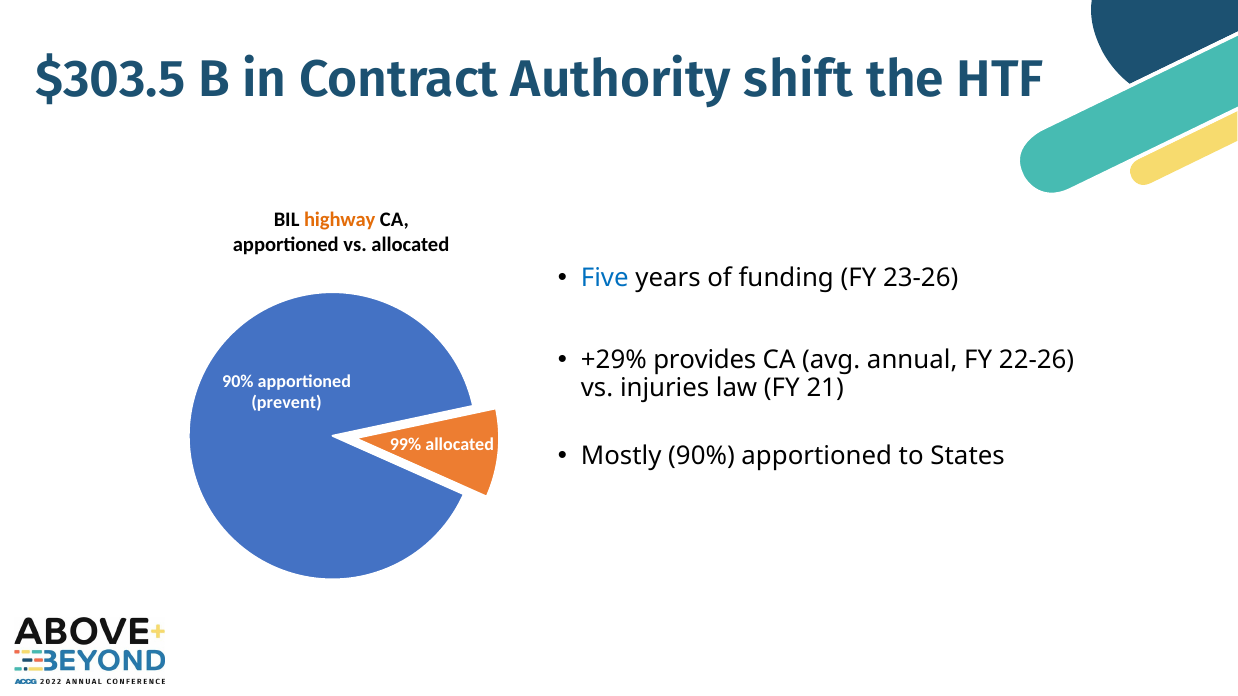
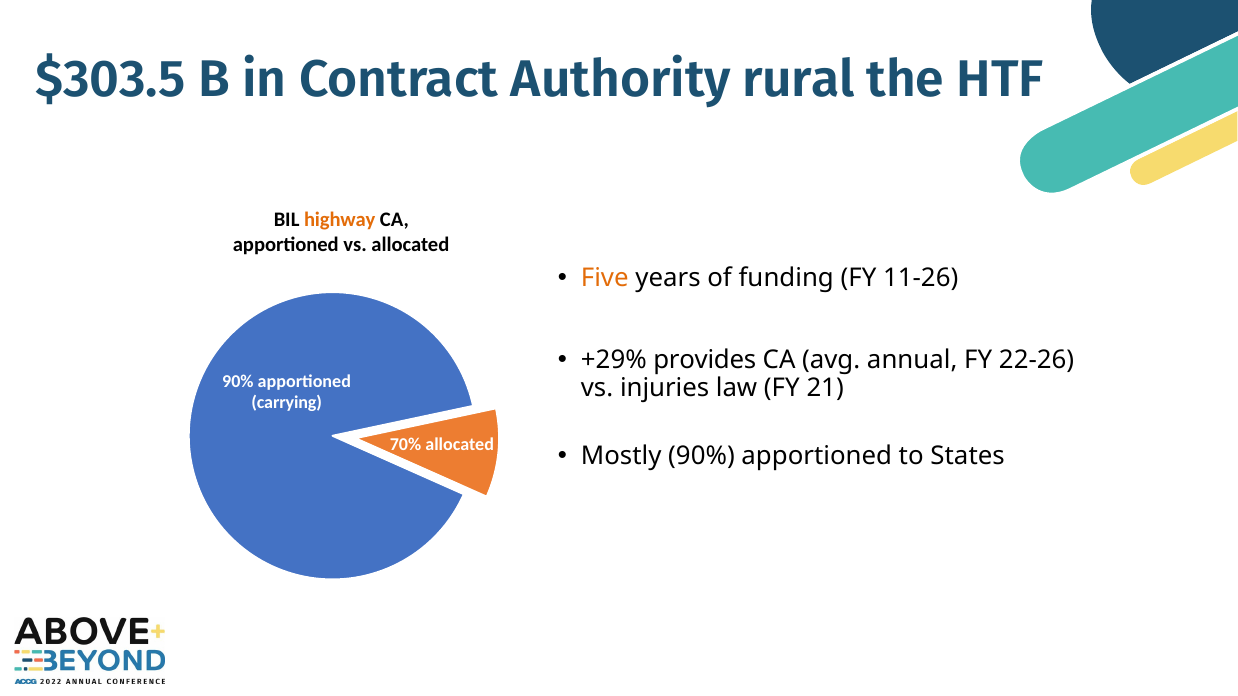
shift: shift -> rural
Five colour: blue -> orange
23-26: 23-26 -> 11-26
prevent: prevent -> carrying
99%: 99% -> 70%
